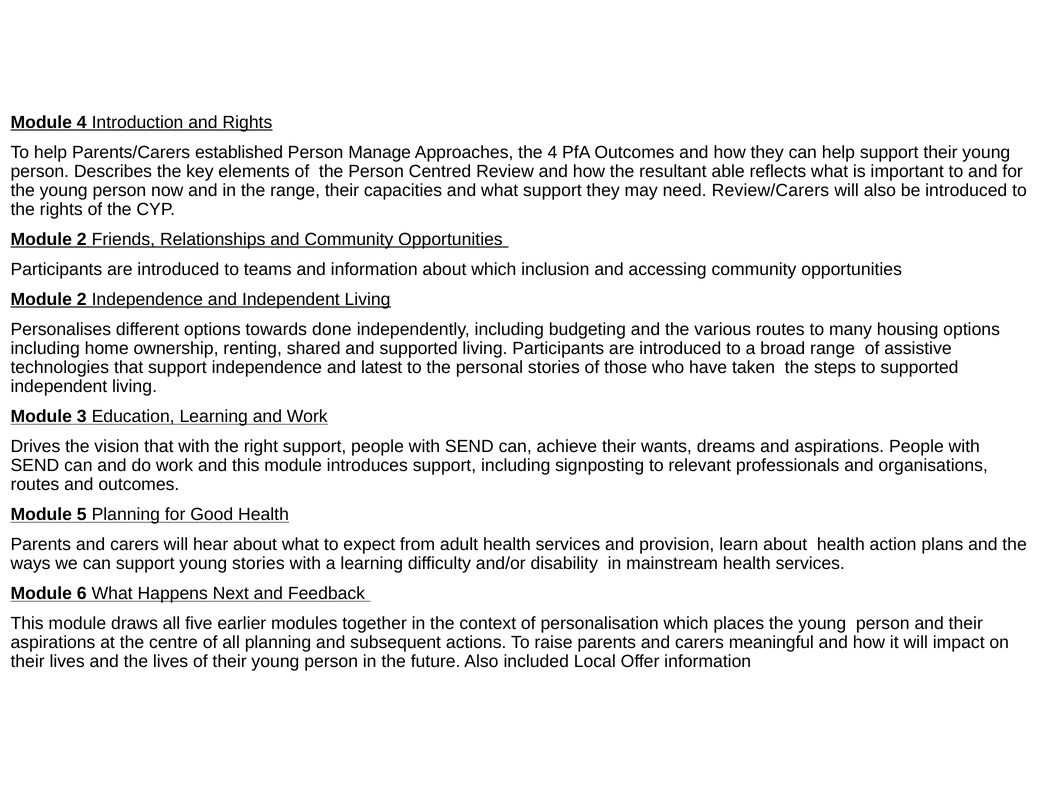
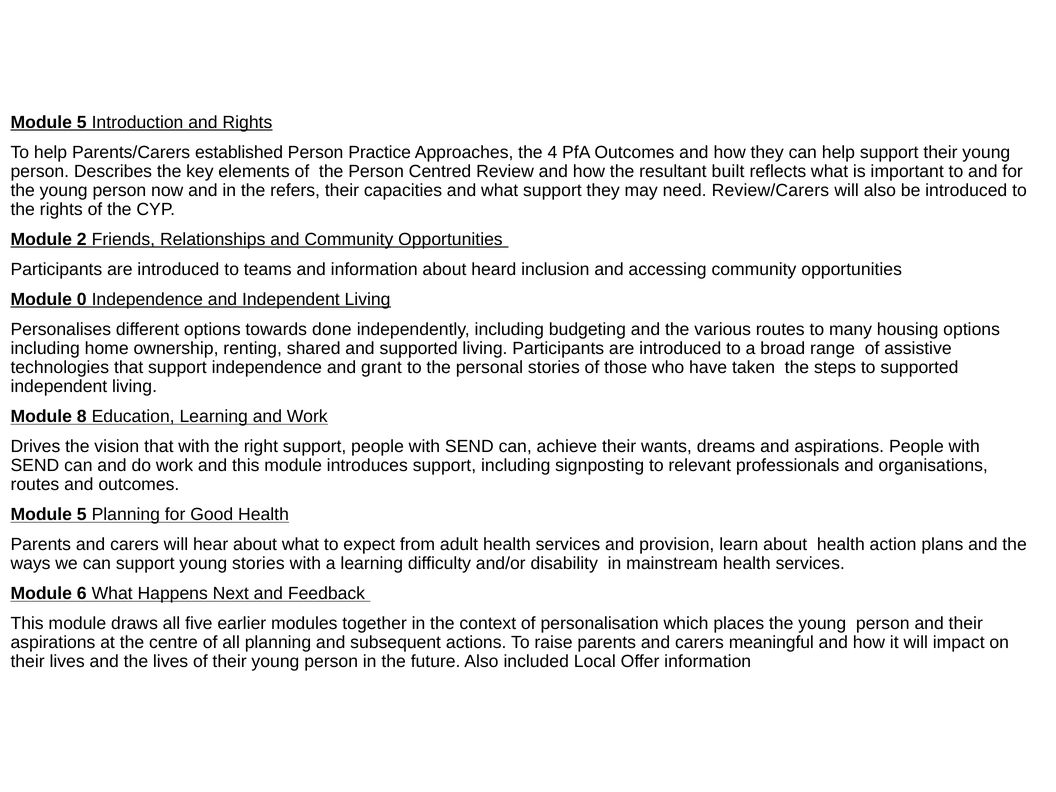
4 at (82, 122): 4 -> 5
Manage: Manage -> Practice
able: able -> built
the range: range -> refers
about which: which -> heard
2 at (82, 299): 2 -> 0
latest: latest -> grant
3: 3 -> 8
